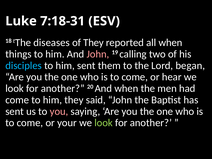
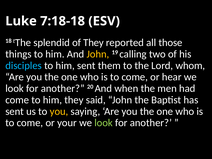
7:18-31: 7:18-31 -> 7:18-18
diseases: diseases -> splendid
all when: when -> those
John at (98, 54) colour: pink -> yellow
began: began -> whom
you at (59, 111) colour: pink -> yellow
